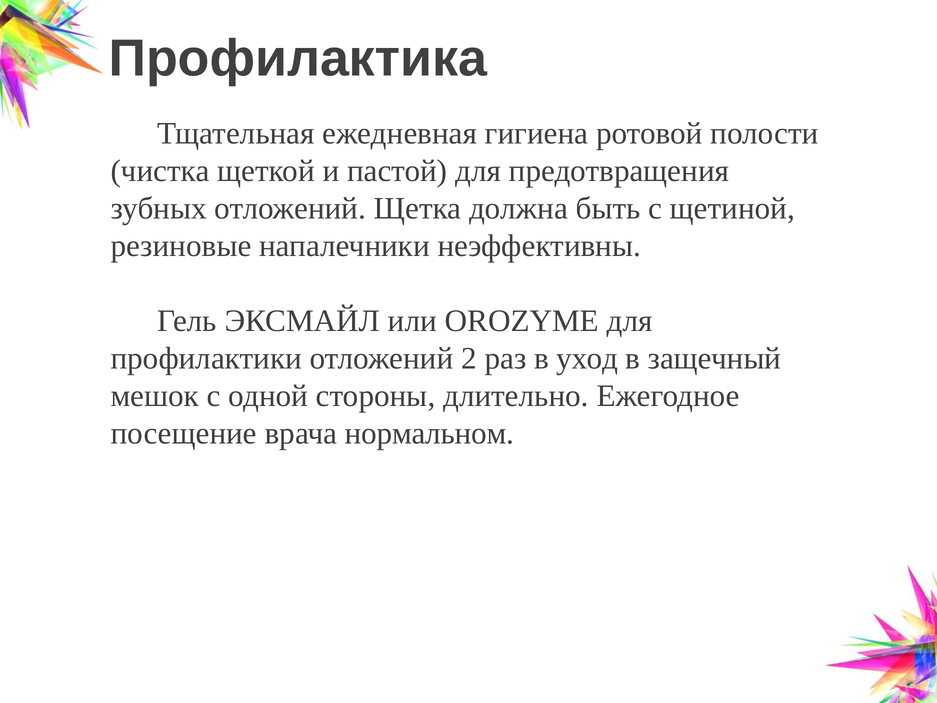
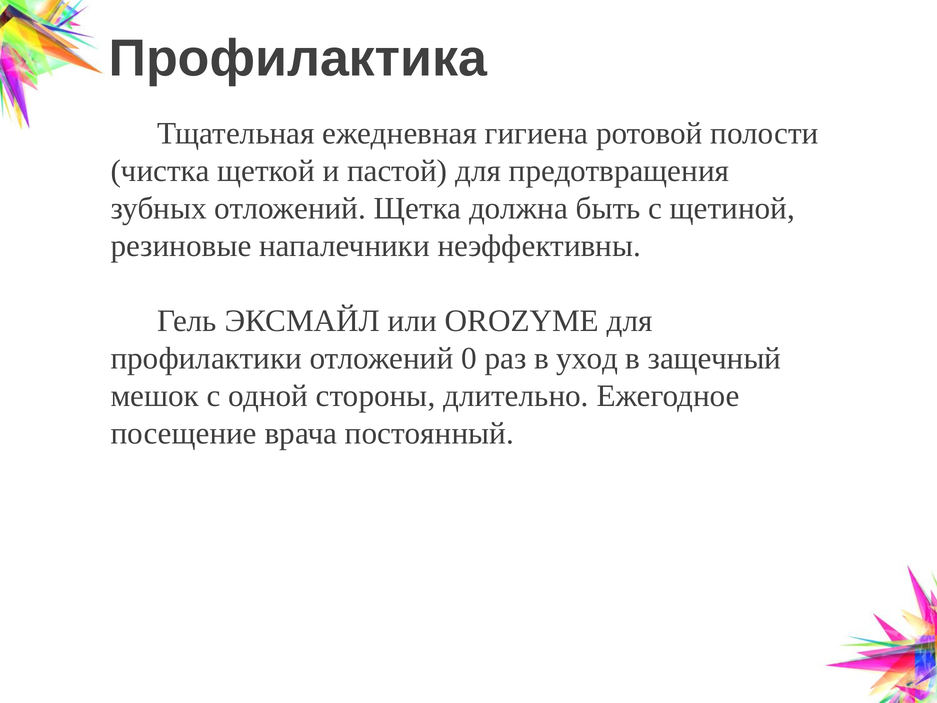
2: 2 -> 0
нормальном: нормальном -> постоянный
